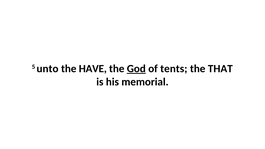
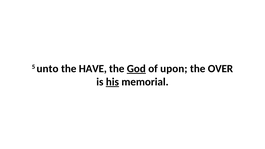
tents: tents -> upon
THAT: THAT -> OVER
his underline: none -> present
